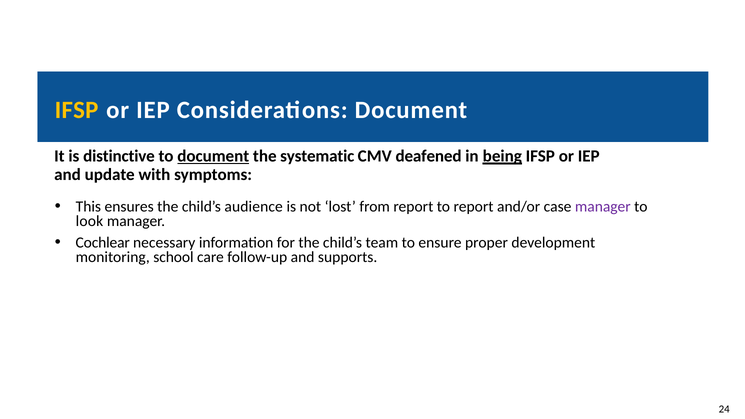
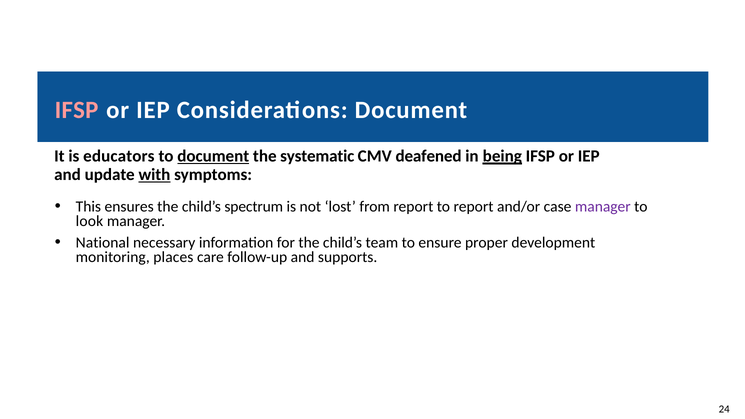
IFSP at (77, 110) colour: yellow -> pink
distinctive: distinctive -> educators
with underline: none -> present
audience: audience -> spectrum
Cochlear: Cochlear -> National
school: school -> places
